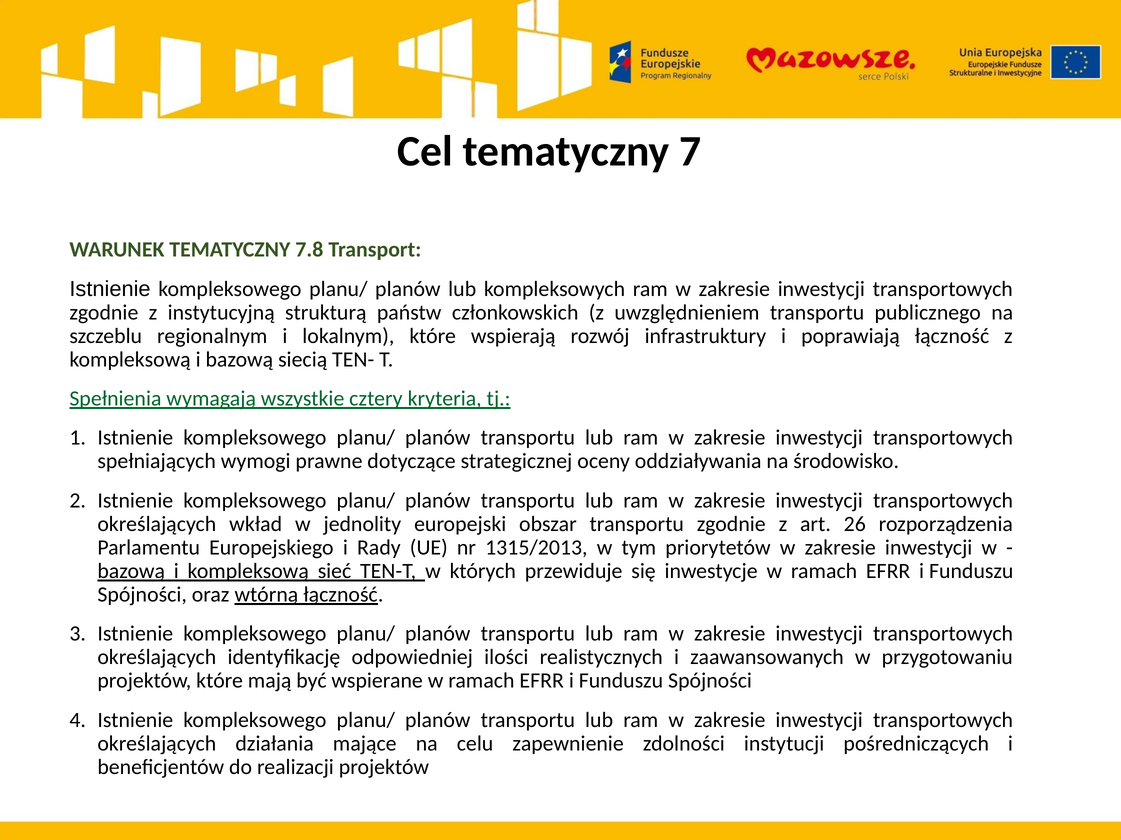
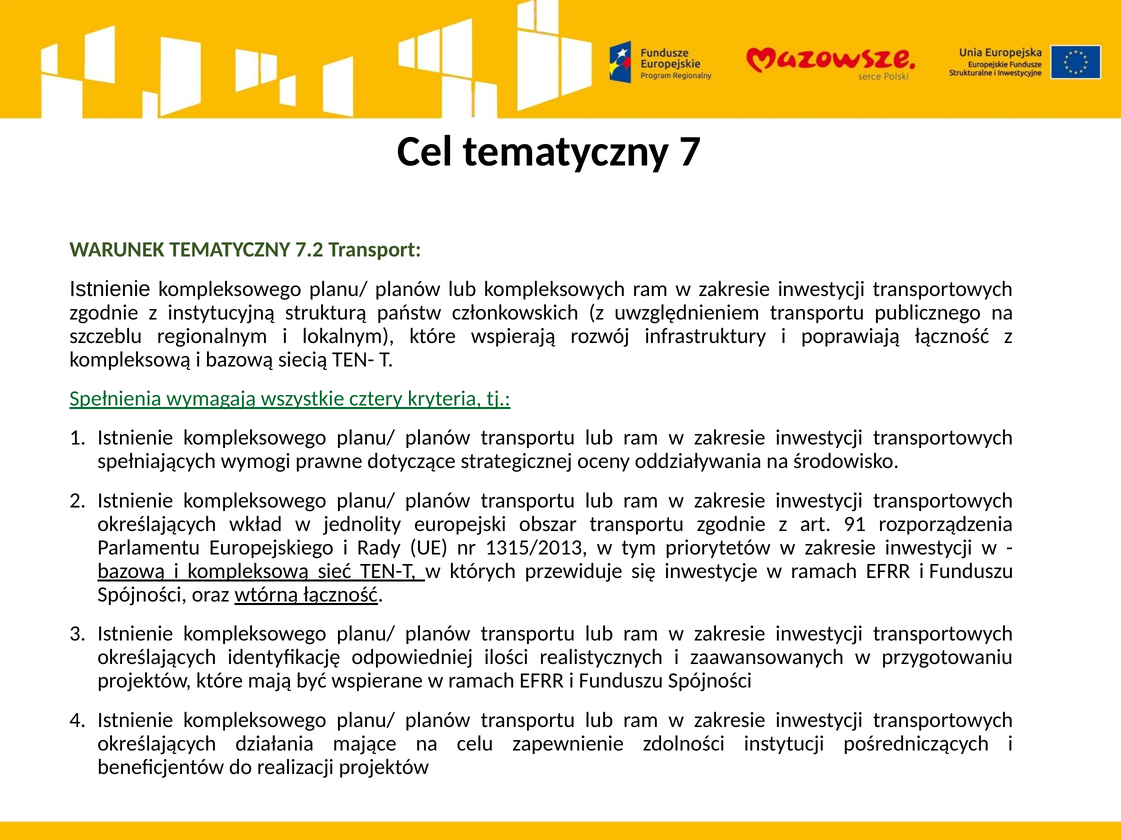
7.8: 7.8 -> 7.2
26: 26 -> 91
